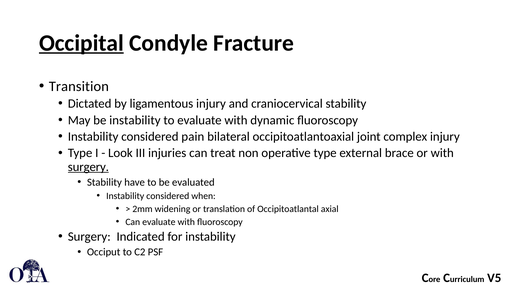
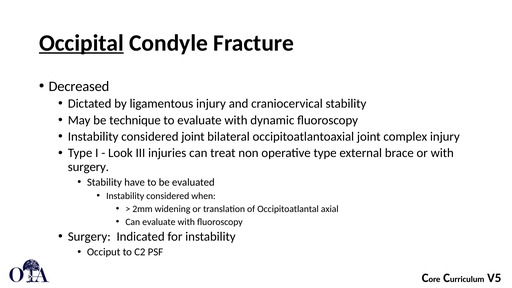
Transition: Transition -> Decreased
be instability: instability -> technique
considered pain: pain -> joint
surgery at (88, 167) underline: present -> none
